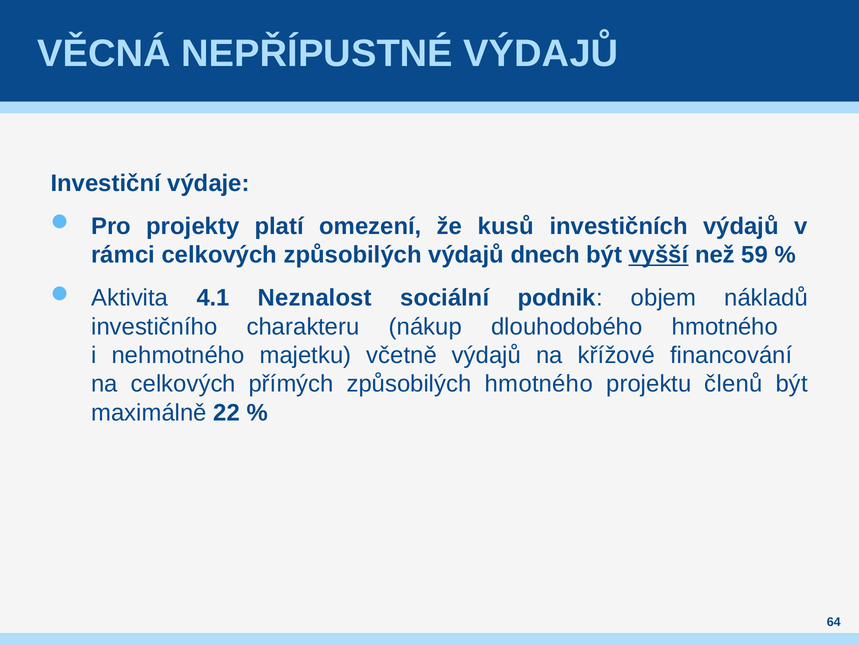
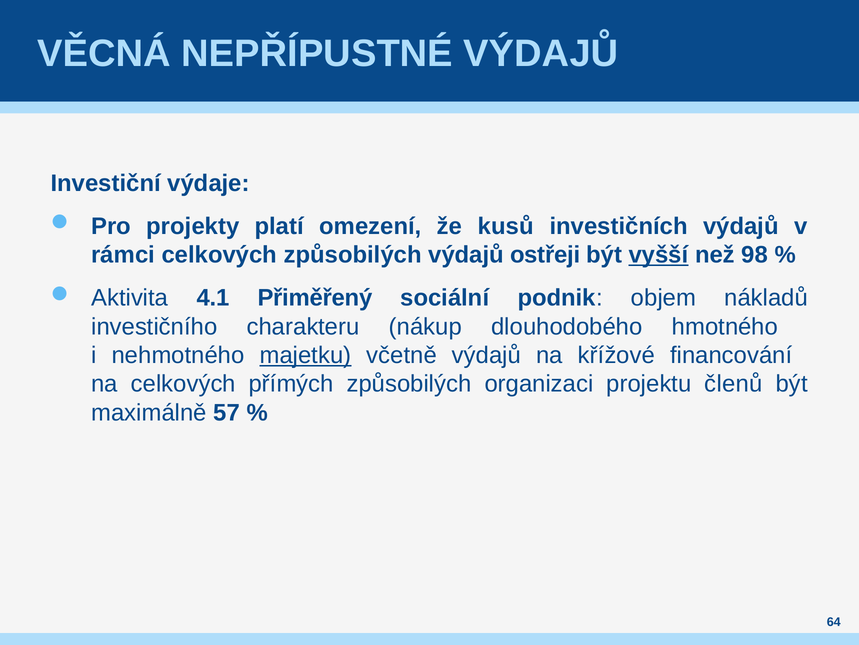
dnech: dnech -> ostřeji
59: 59 -> 98
Neznalost: Neznalost -> Přiměřený
majetku underline: none -> present
způsobilých hmotného: hmotného -> organizaci
22: 22 -> 57
